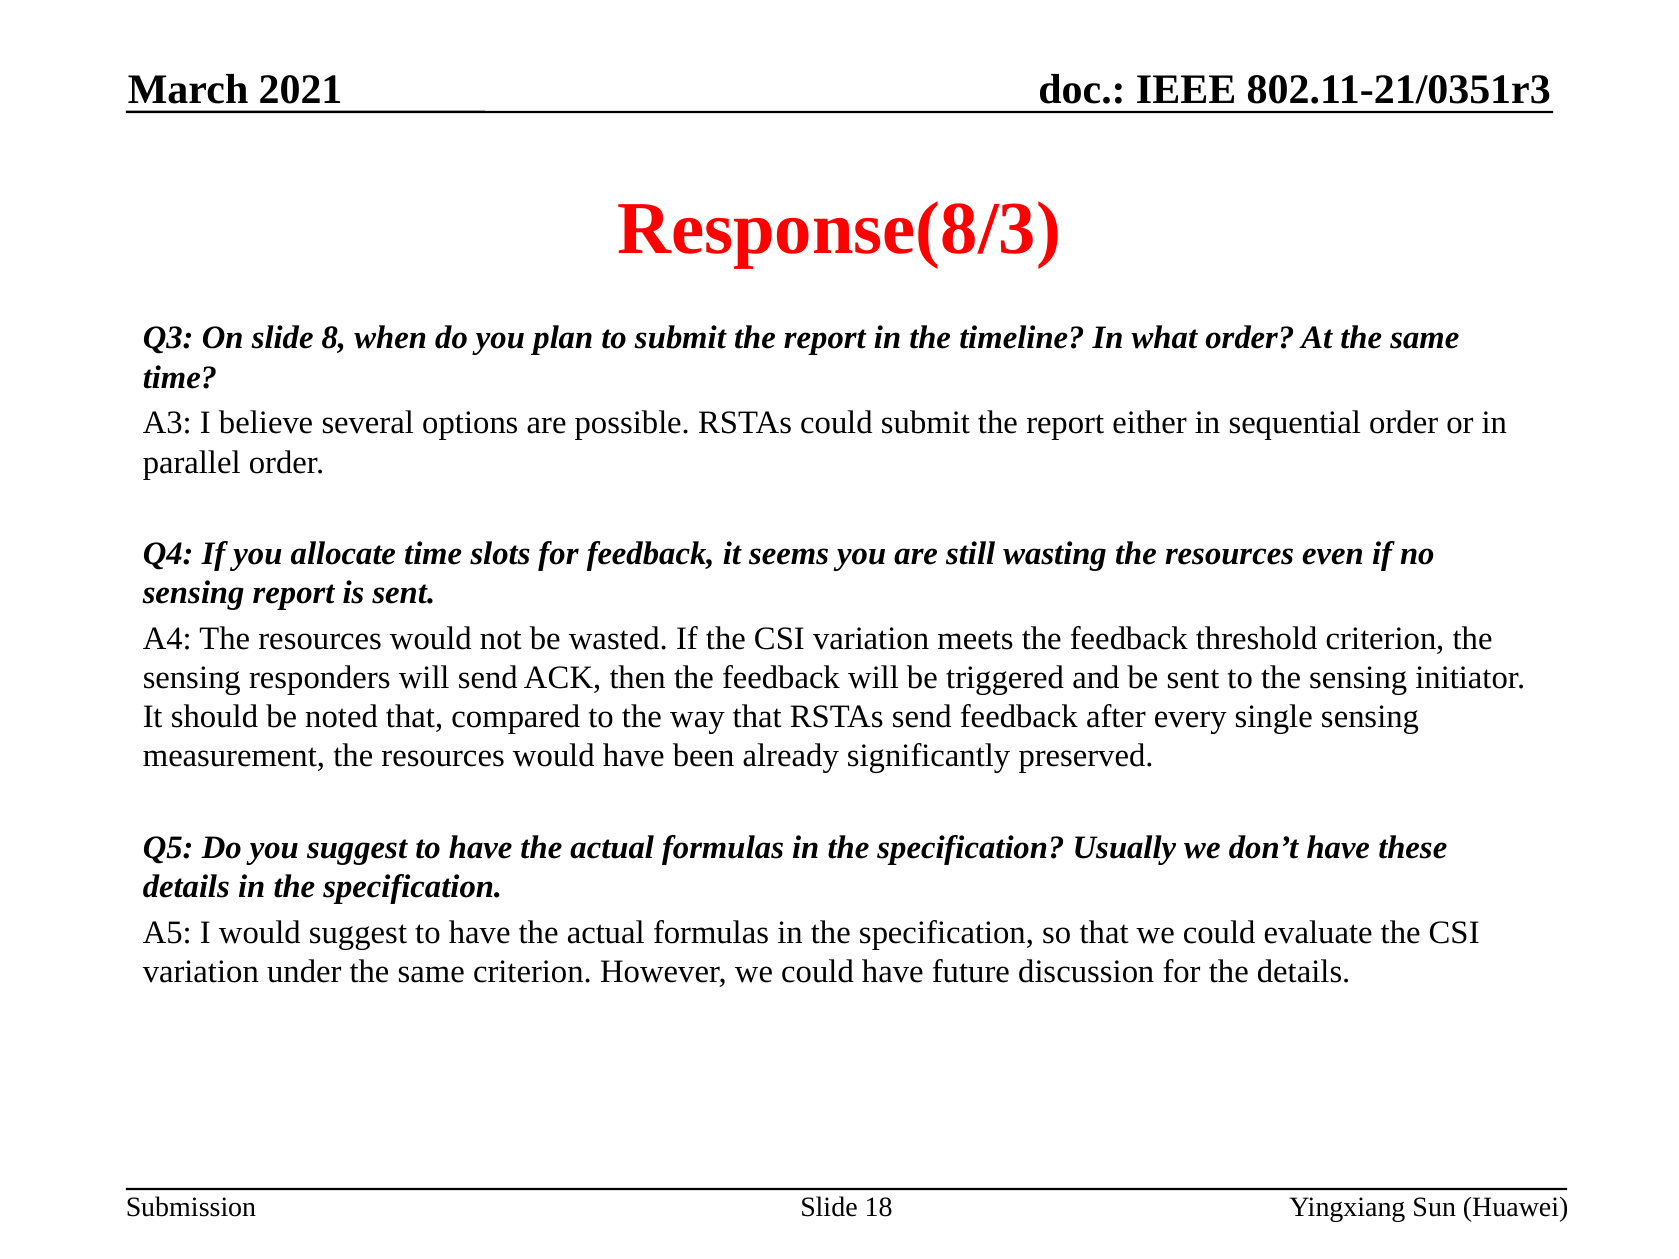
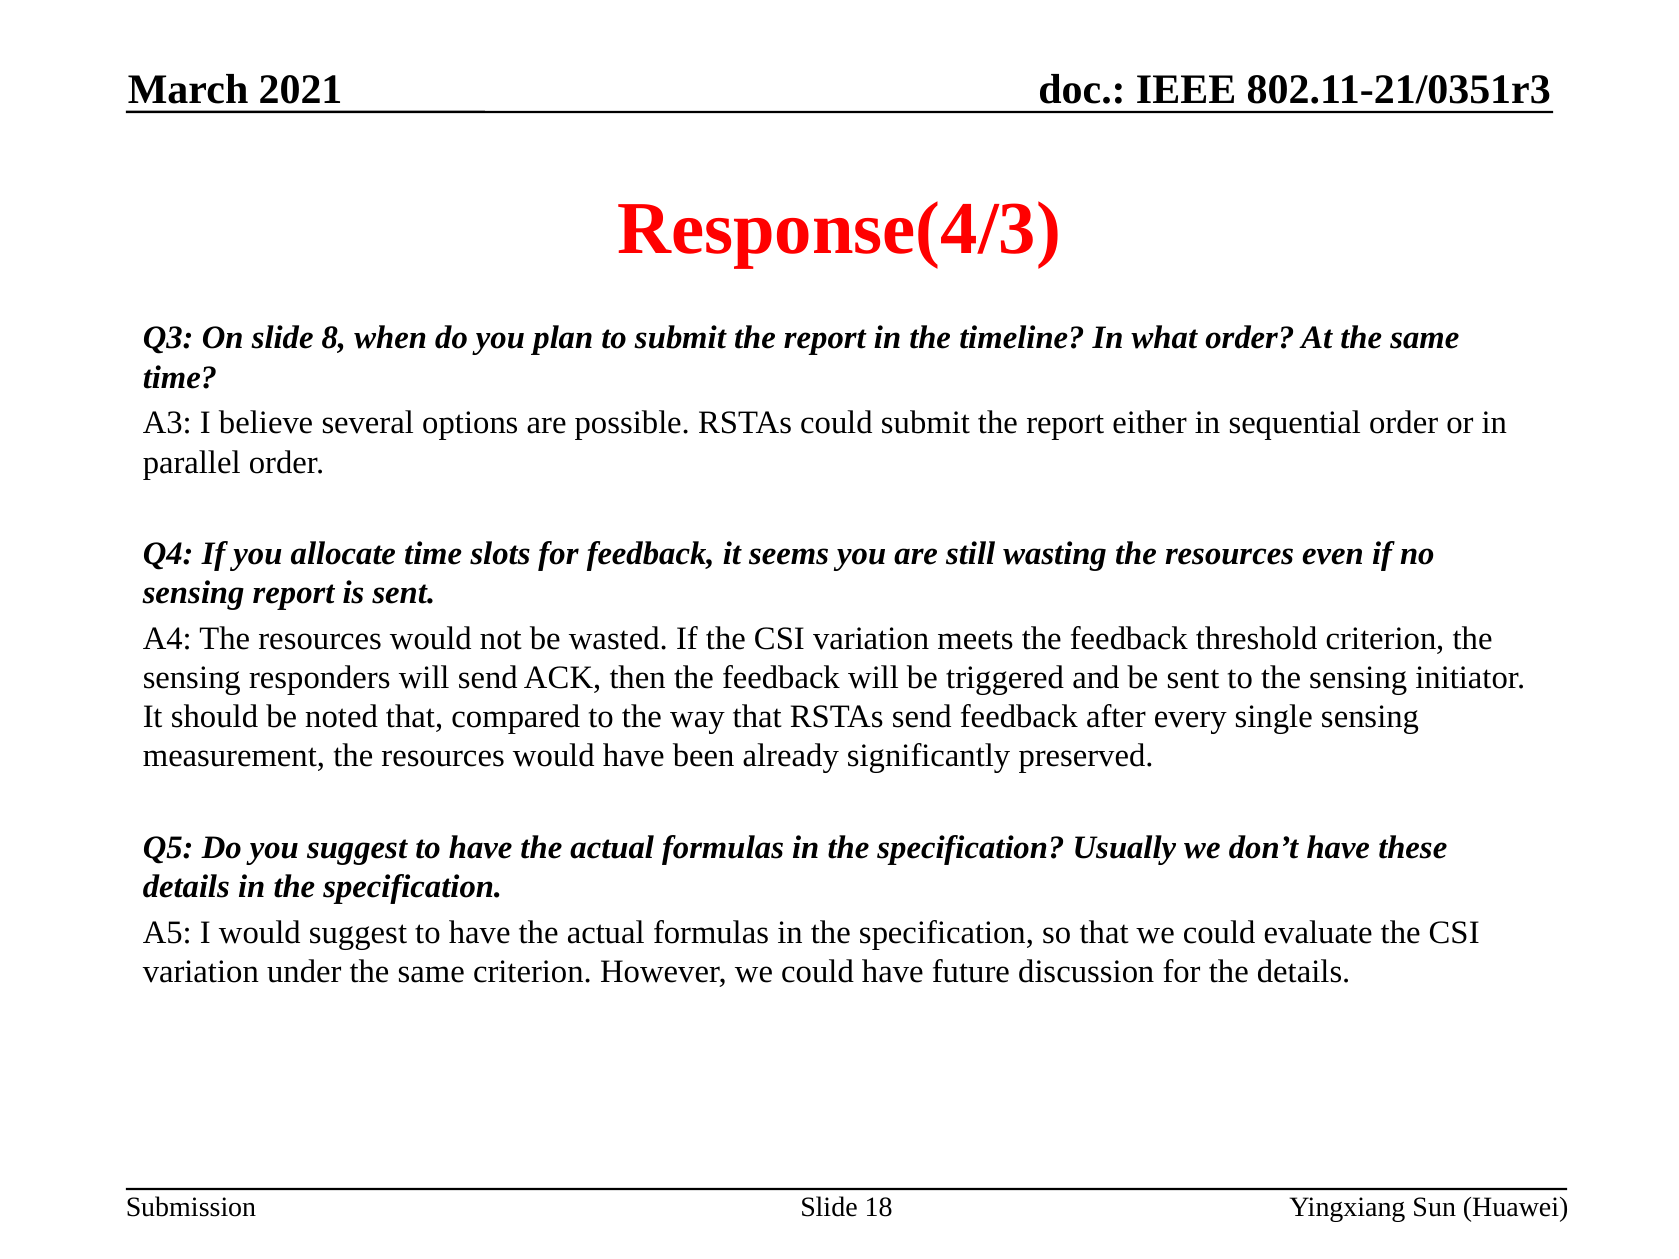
Response(8/3: Response(8/3 -> Response(4/3
